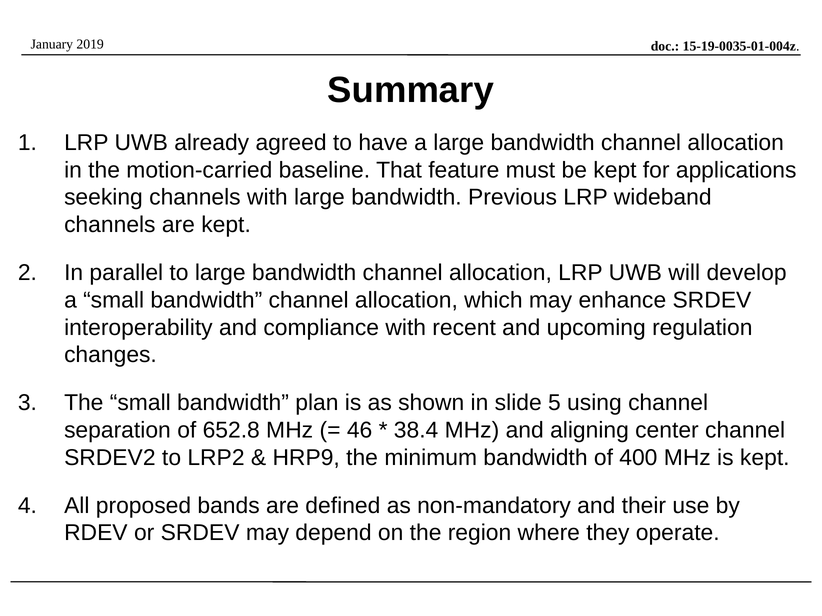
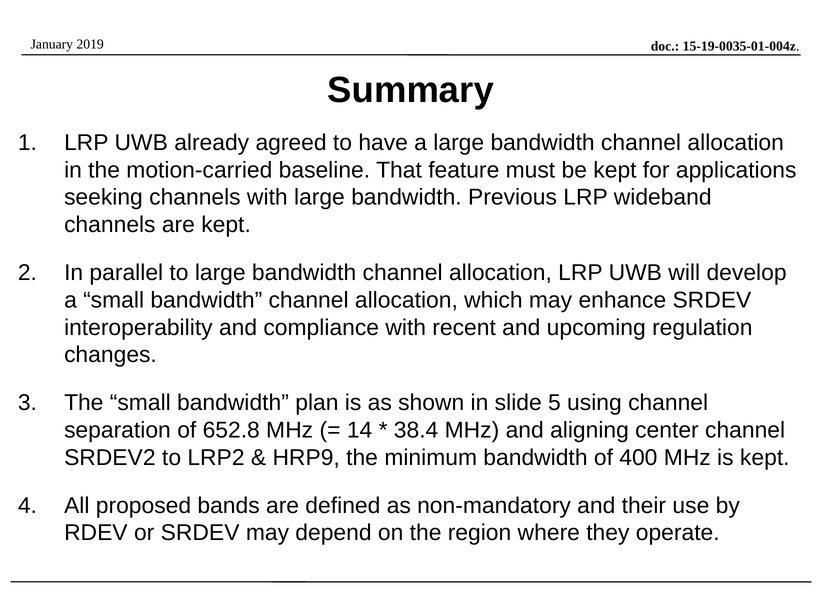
46: 46 -> 14
